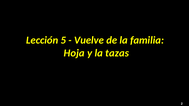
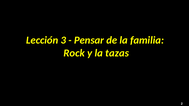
5: 5 -> 3
Vuelve: Vuelve -> Pensar
Hoja: Hoja -> Rock
